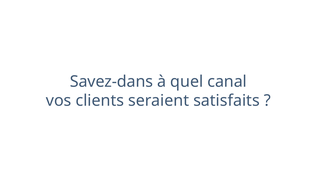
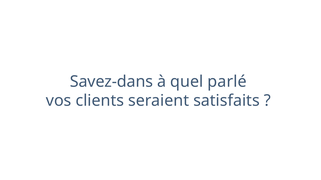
canal: canal -> parlé
